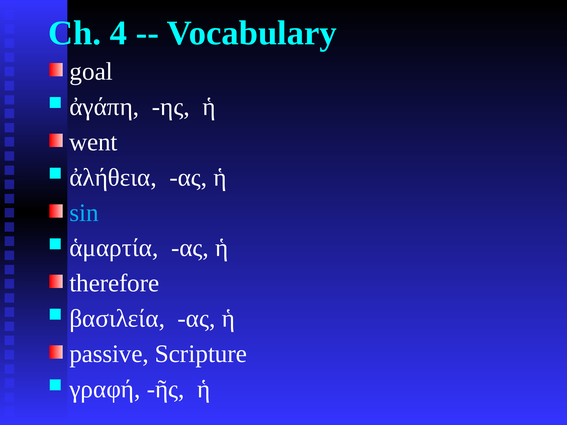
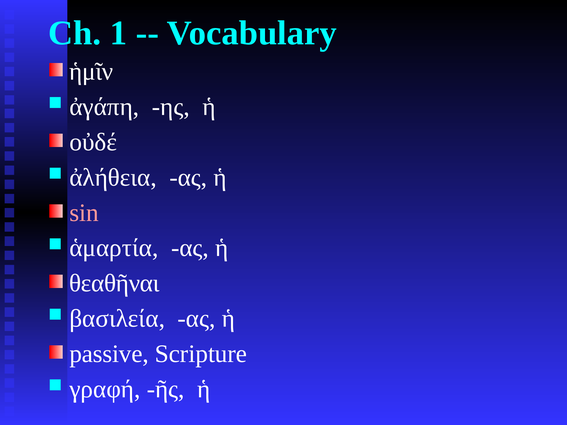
4: 4 -> 1
goal: goal -> ἡμῖν
went: went -> οὐδέ
sin colour: light blue -> pink
therefore: therefore -> θεαθῆναι
